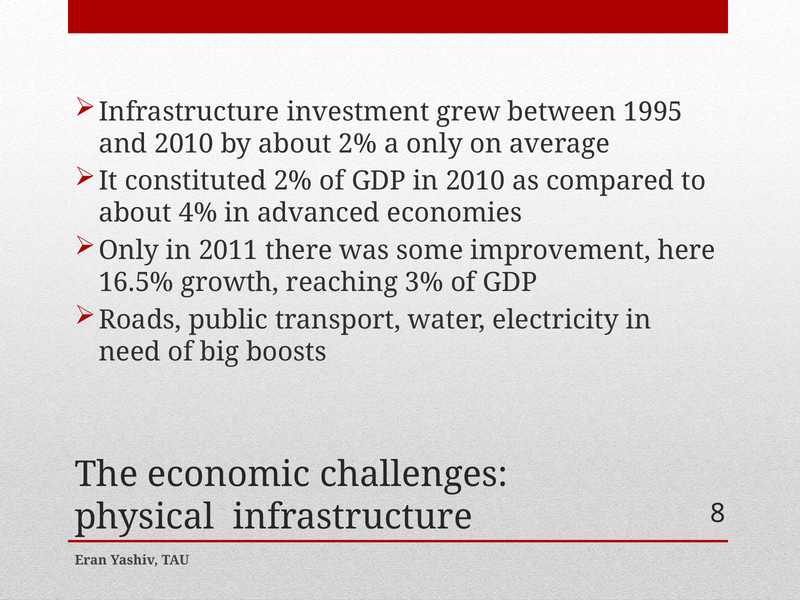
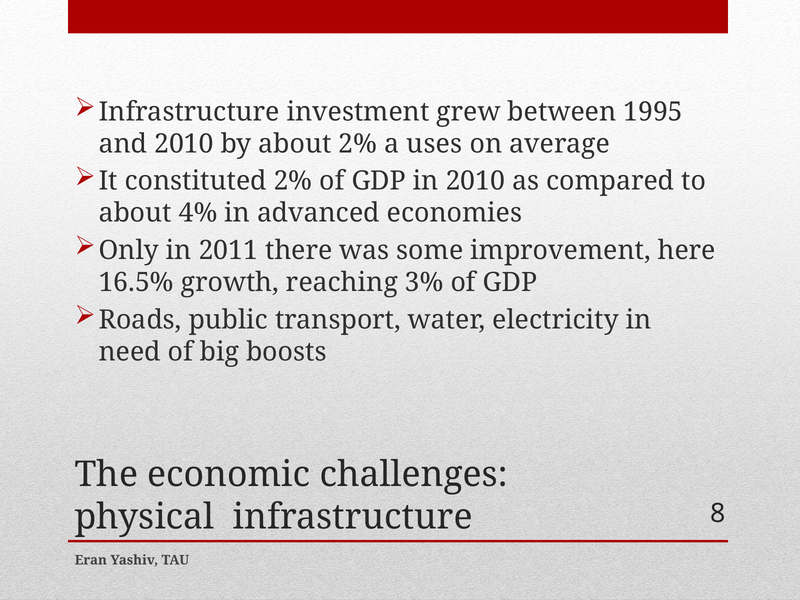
a only: only -> uses
